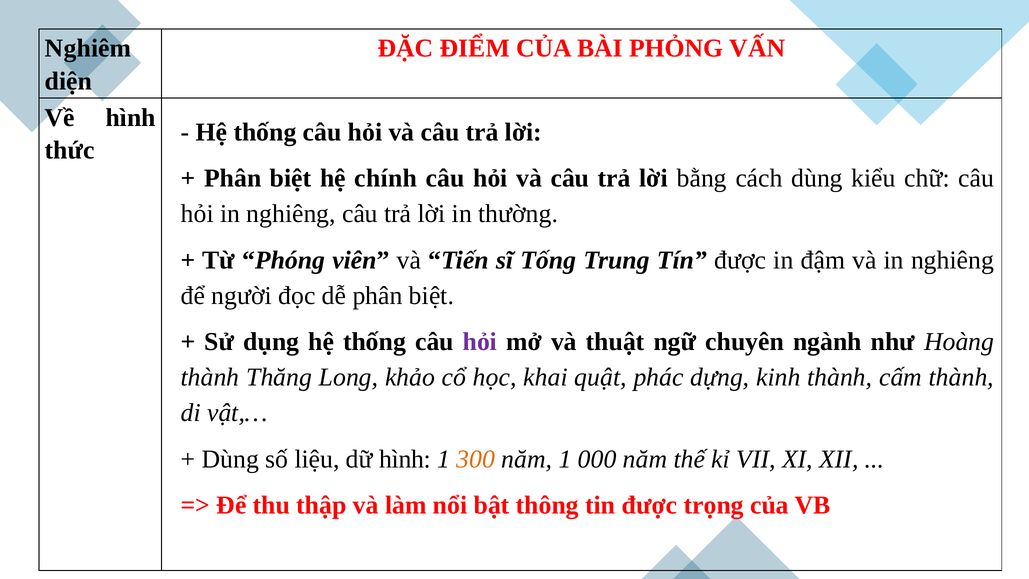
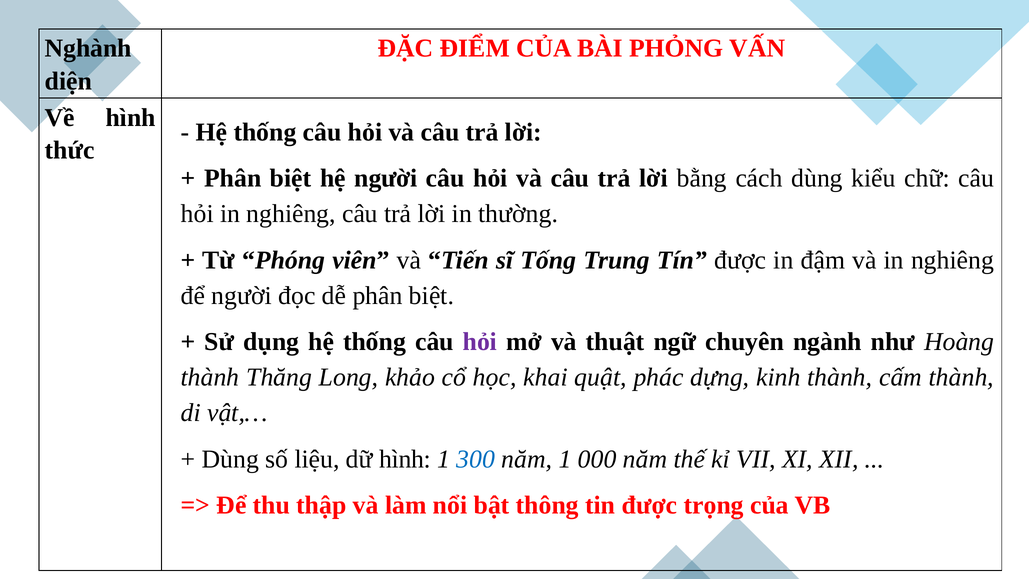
Nghiêm: Nghiêm -> Nghành
hệ chính: chính -> người
300 colour: orange -> blue
